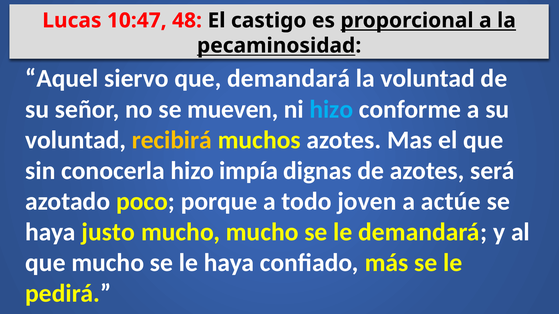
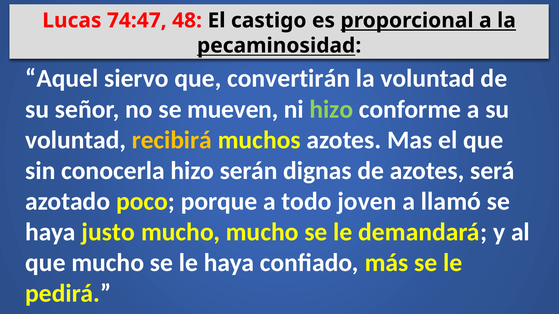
10:47: 10:47 -> 74:47
que demandará: demandará -> convertirán
hizo at (331, 109) colour: light blue -> light green
impía: impía -> serán
actúe: actúe -> llamó
